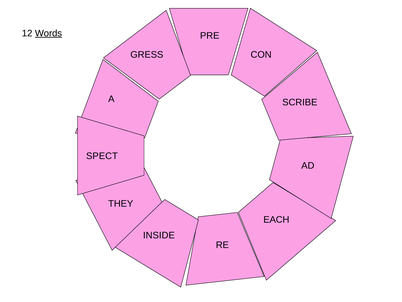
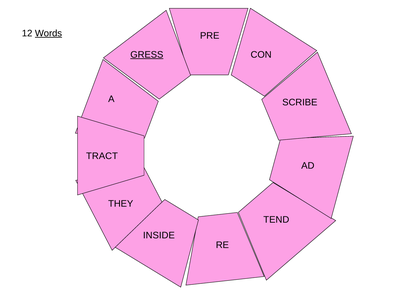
GRESS underline: none -> present
SPECT: SPECT -> TRACT
EACH: EACH -> TEND
